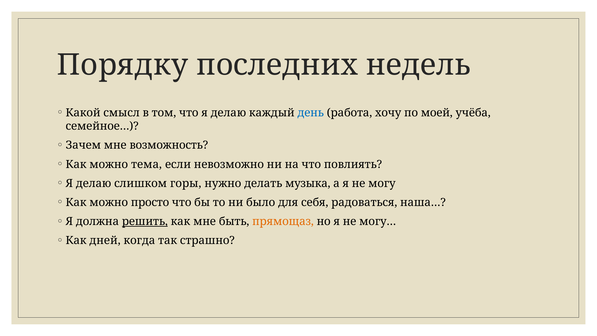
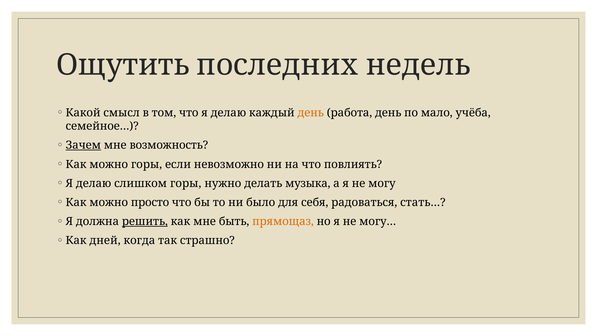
Порядку: Порядку -> Ощутить
день at (311, 113) colour: blue -> orange
работа хочу: хочу -> день
моей: моей -> мало
Зачем underline: none -> present
можно тема: тема -> горы
наша…: наша… -> стать…
